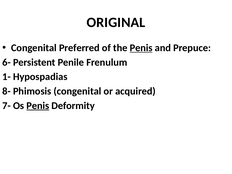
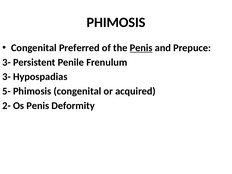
ORIGINAL at (116, 22): ORIGINAL -> PHIMOSIS
6- at (7, 62): 6- -> 3-
1- at (7, 77): 1- -> 3-
8-: 8- -> 5-
7-: 7- -> 2-
Penis at (38, 106) underline: present -> none
